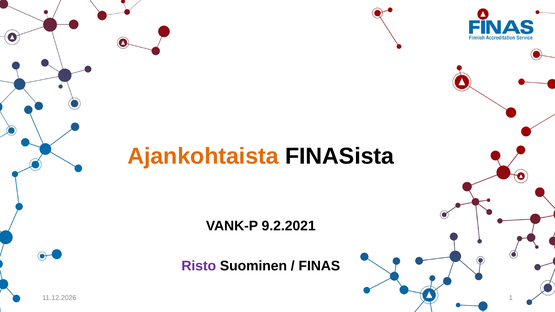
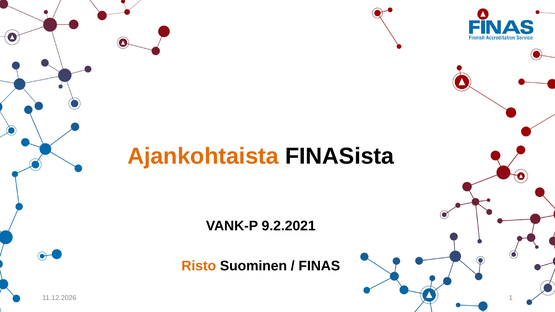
Risto colour: purple -> orange
